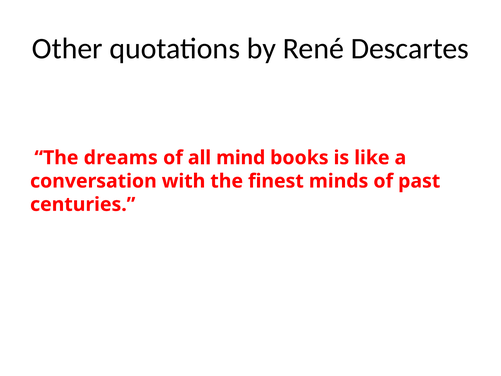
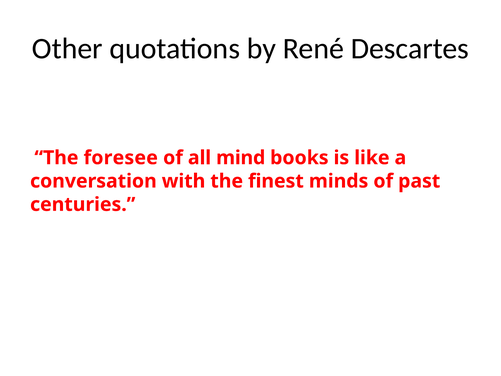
dreams: dreams -> foresee
